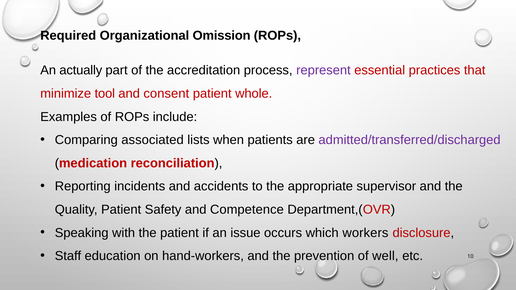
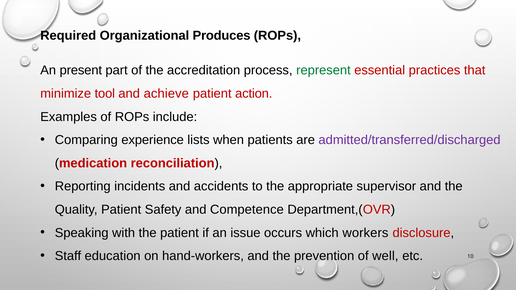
Omission: Omission -> Produces
actually: actually -> present
represent colour: purple -> green
consent: consent -> achieve
whole: whole -> action
associated: associated -> experience
